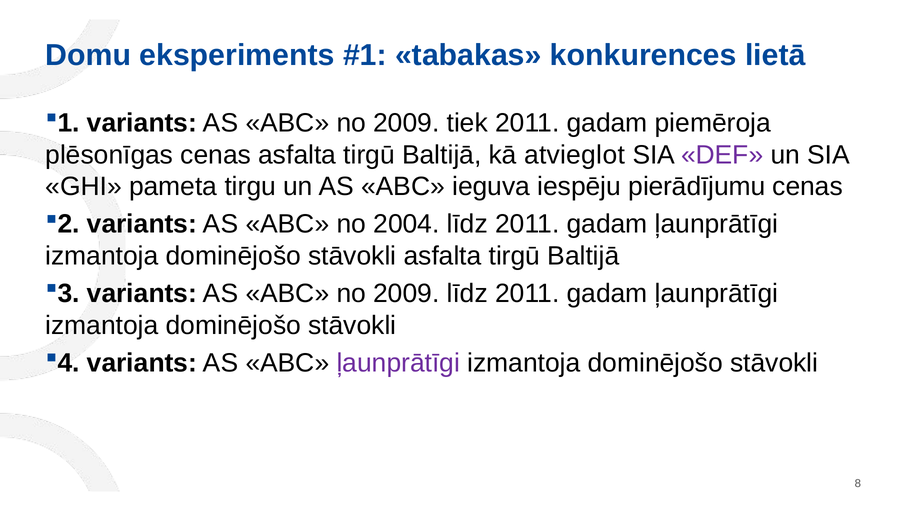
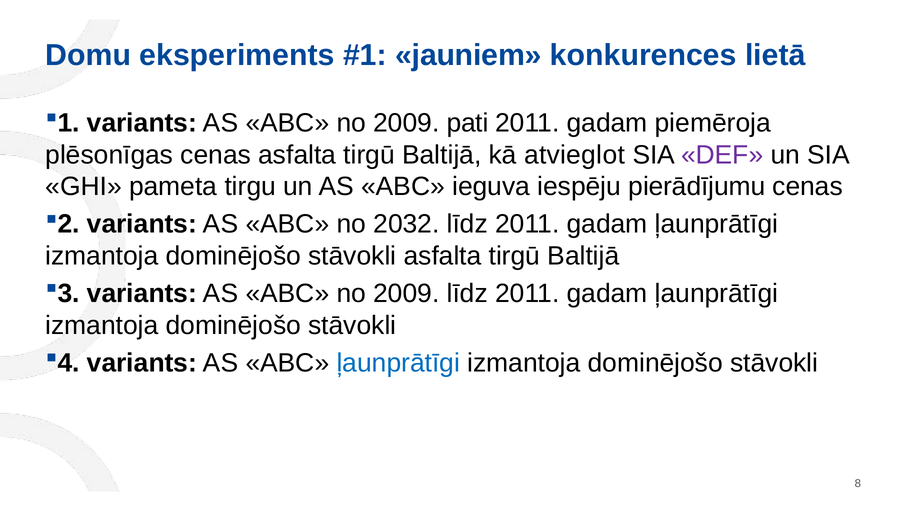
tabakas: tabakas -> jauniem
tiek: tiek -> pati
2004: 2004 -> 2032
ļaunprātīgi at (398, 363) colour: purple -> blue
